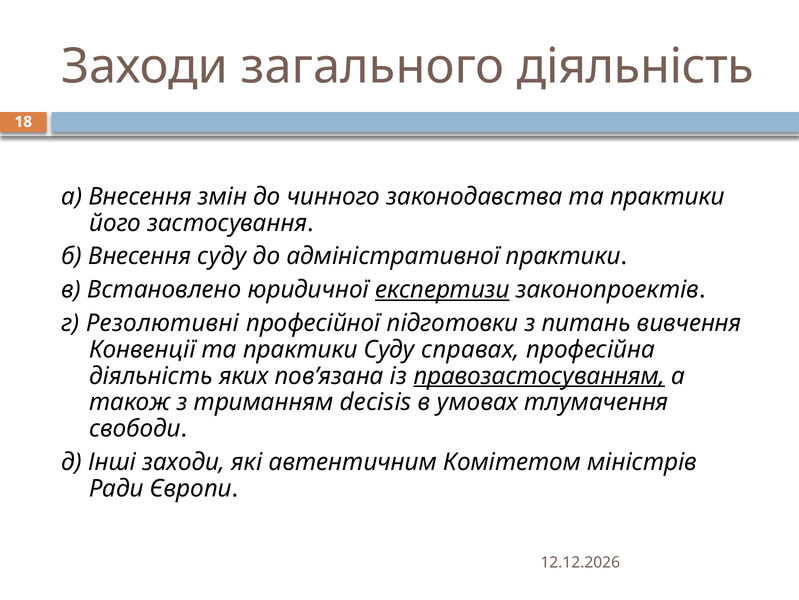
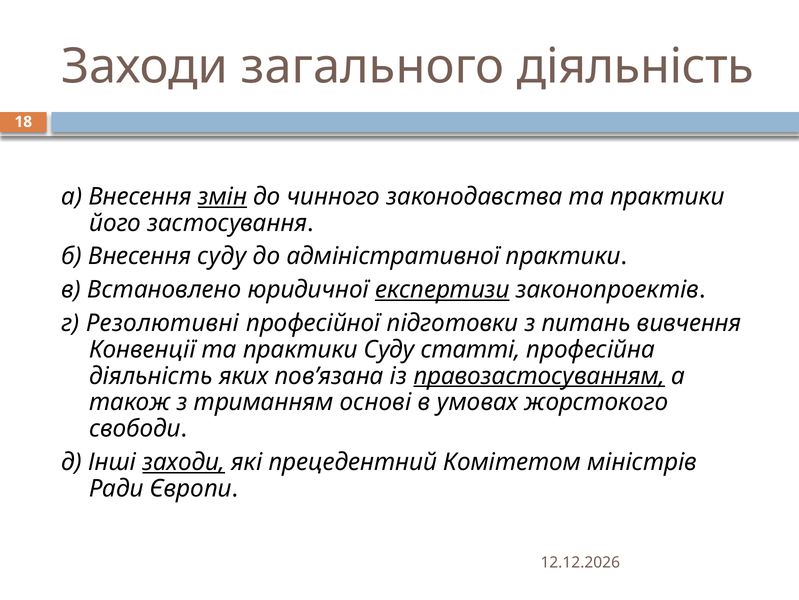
змін underline: none -> present
справах: справах -> статті
decisis: decisis -> основі
тлумачення: тлумачення -> жорстокого
заходи at (184, 462) underline: none -> present
автентичним: автентичним -> прецедентний
